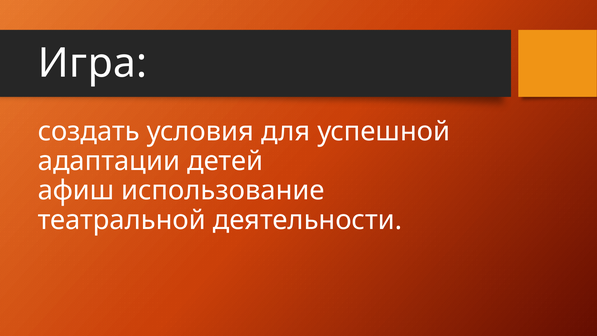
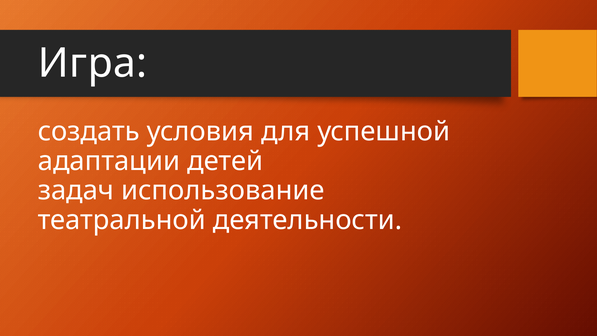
афиш: афиш -> задач
